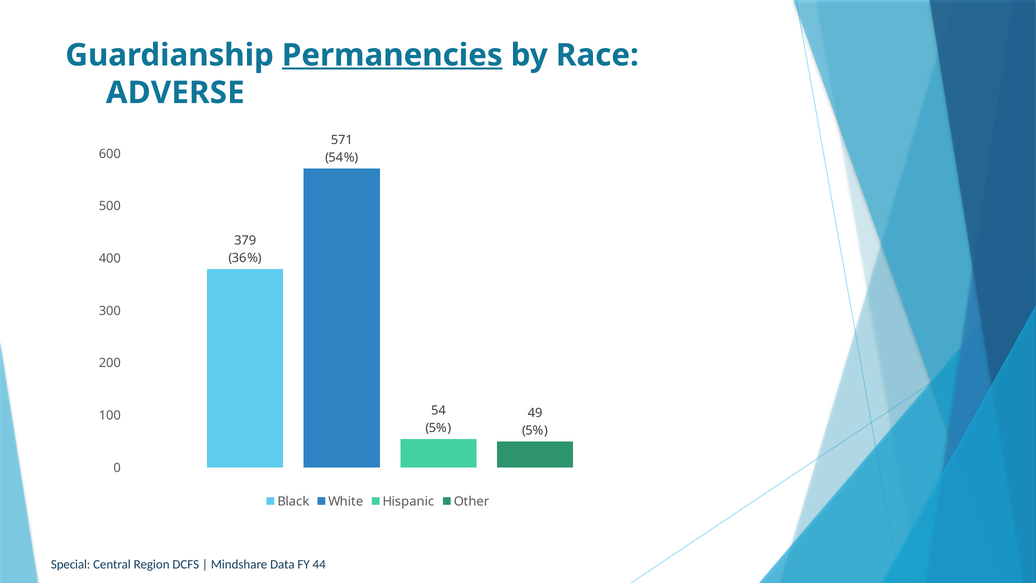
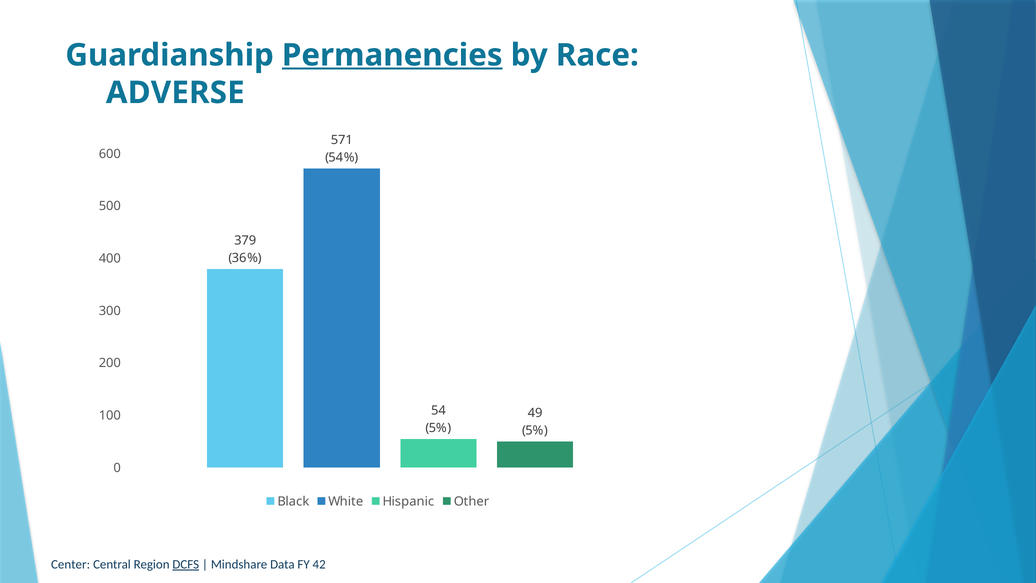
Special: Special -> Center
DCFS underline: none -> present
44: 44 -> 42
